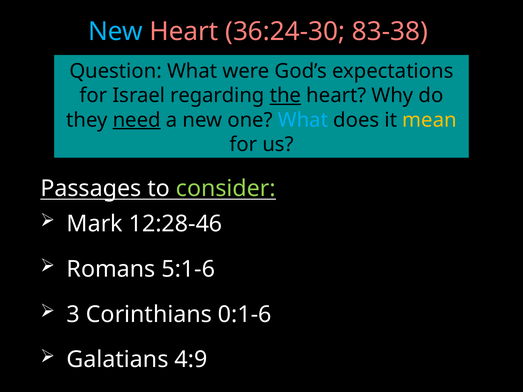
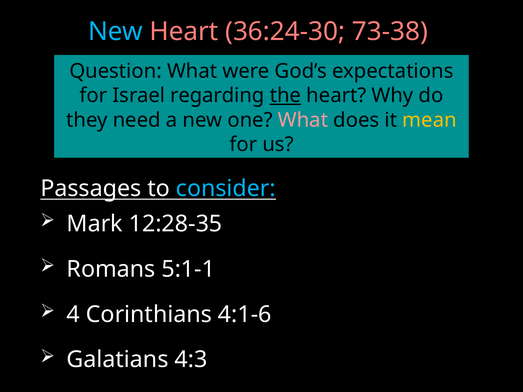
83-38: 83-38 -> 73-38
need underline: present -> none
What at (303, 120) colour: light blue -> pink
consider colour: light green -> light blue
12:28-46: 12:28-46 -> 12:28-35
5:1-6: 5:1-6 -> 5:1-1
3: 3 -> 4
0:1-6: 0:1-6 -> 4:1-6
4:9: 4:9 -> 4:3
